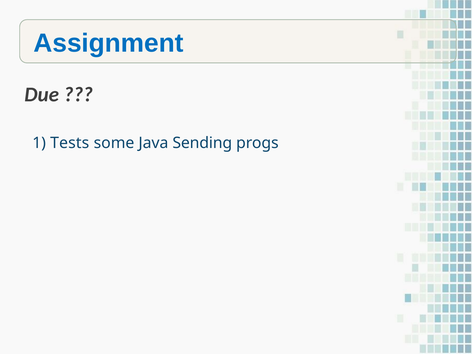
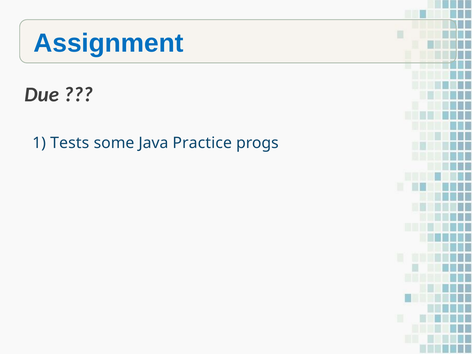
Sending: Sending -> Practice
